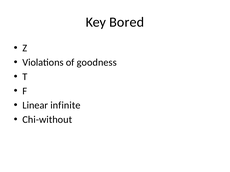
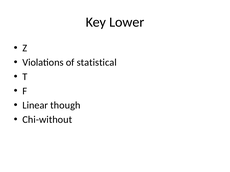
Bored: Bored -> Lower
goodness: goodness -> statistical
infinite: infinite -> though
